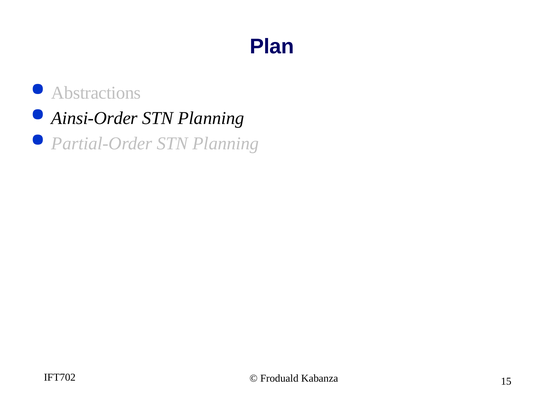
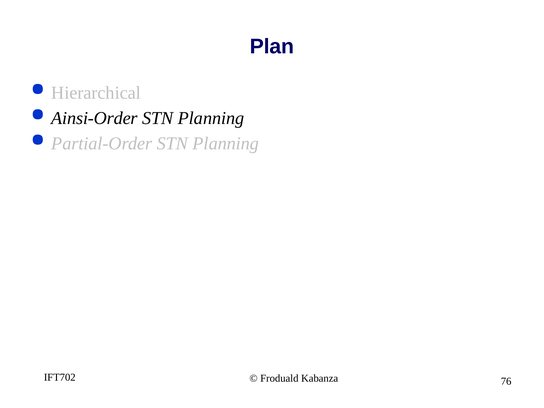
Abstractions: Abstractions -> Hierarchical
15: 15 -> 76
